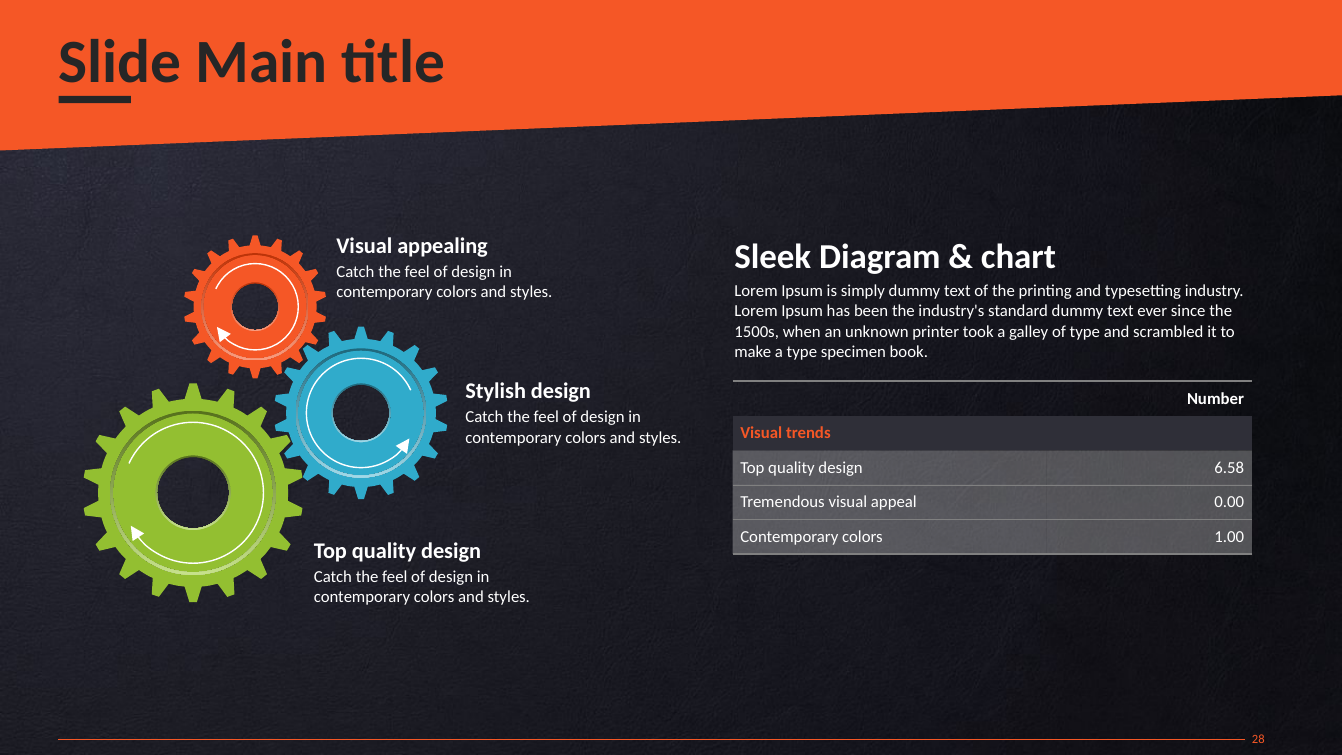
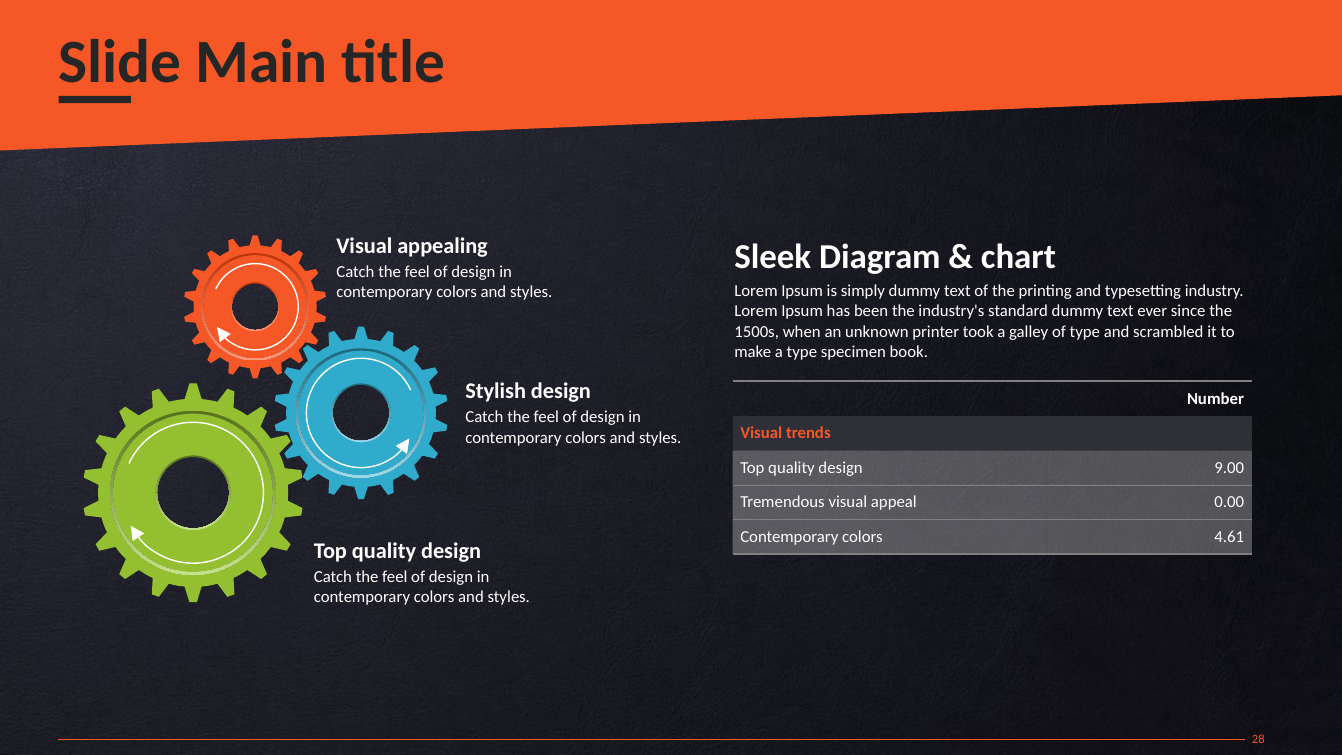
6.58: 6.58 -> 9.00
1.00: 1.00 -> 4.61
